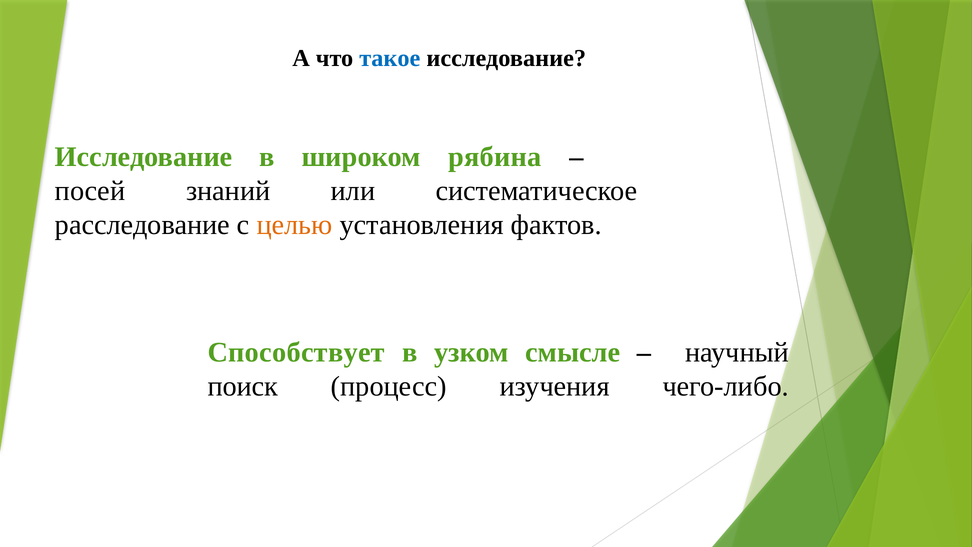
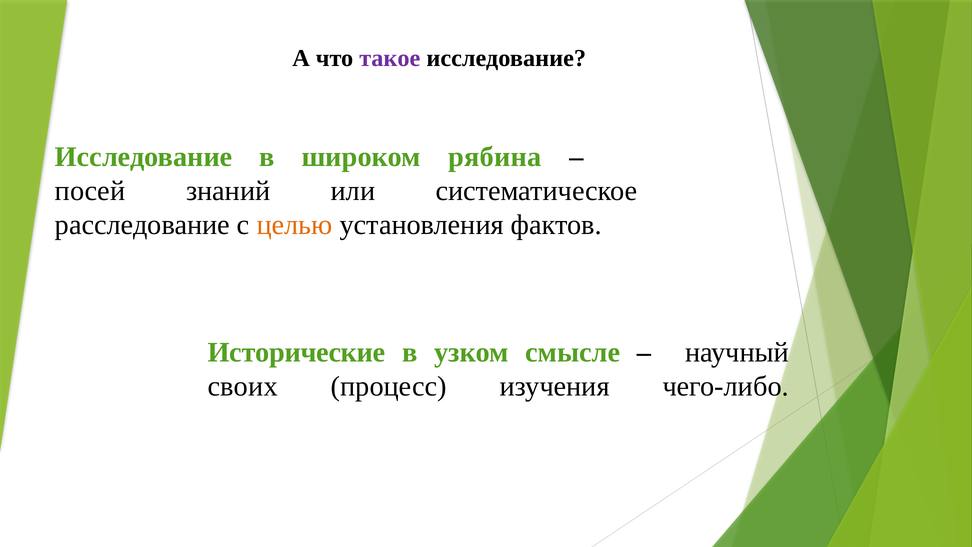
такое colour: blue -> purple
Способствует: Способствует -> Исторические
поиск: поиск -> своих
